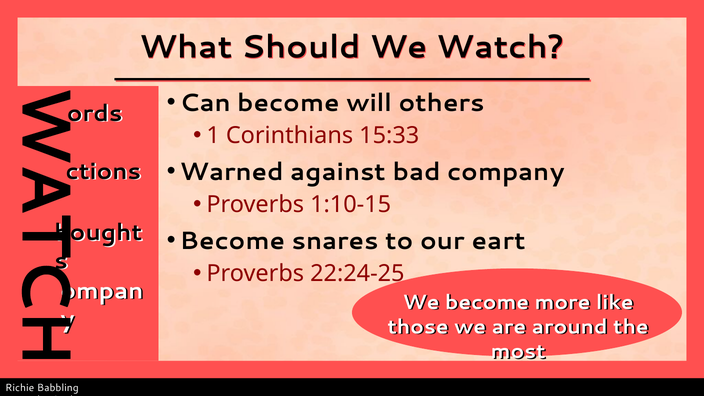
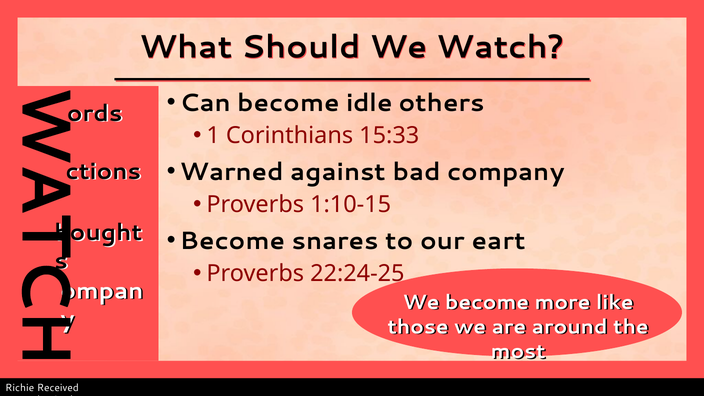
will: will -> idle
Babbling: Babbling -> Received
